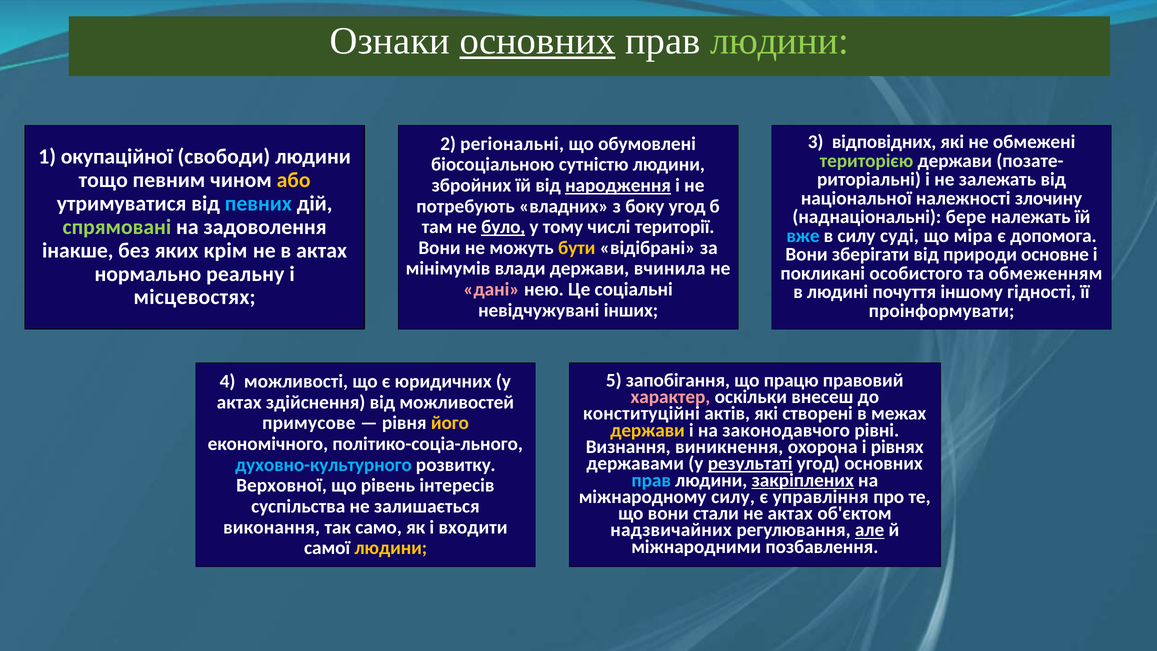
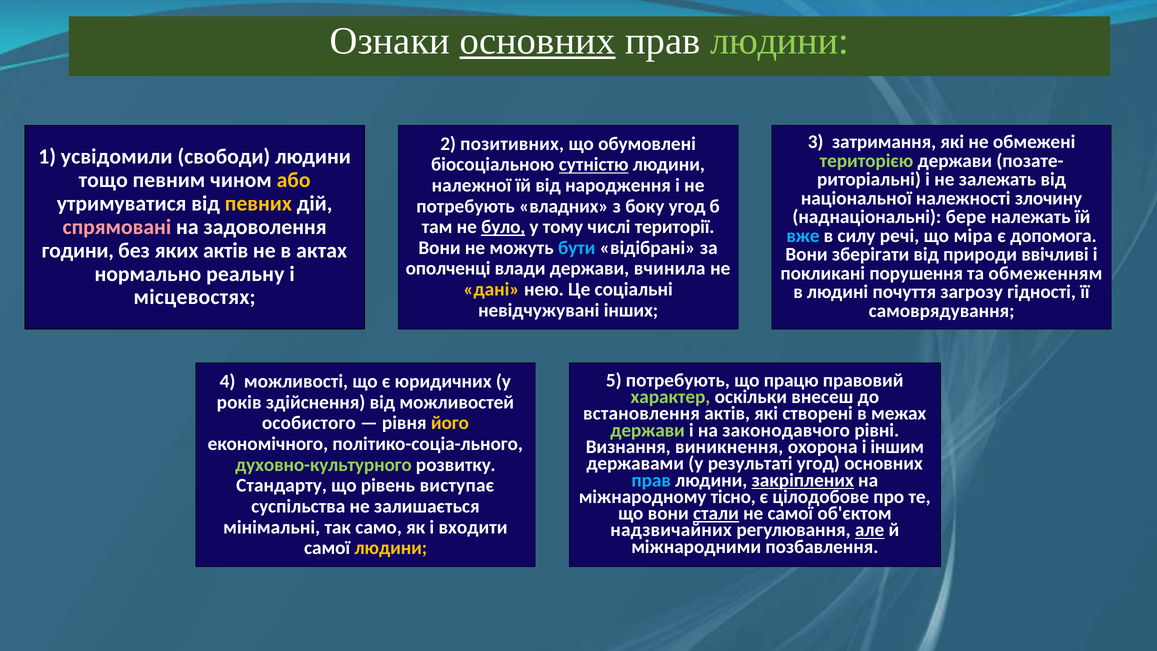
відповідних: відповідних -> затримання
регіональні: регіональні -> позитивних
окупаційної: окупаційної -> усвідомили
сутністю underline: none -> present
збройних: збройних -> належної
народження underline: present -> none
певних colour: light blue -> yellow
спрямовані colour: light green -> pink
суді: суді -> речі
бути colour: yellow -> light blue
інакше: інакше -> години
яких крім: крім -> актів
основне: основне -> ввічливі
мінімумів: мінімумів -> ополченці
особистого: особистого -> порушення
дані colour: pink -> yellow
іншому: іншому -> загрозу
проінформувати: проінформувати -> самоврядування
5 запобігання: запобігання -> потребують
характер colour: pink -> light green
актах at (239, 402): актах -> років
конституційні: конституційні -> встановлення
примусове: примусове -> особистого
держави at (648, 430) colour: yellow -> light green
рівнях: рівнях -> іншим
результаті underline: present -> none
духовно-культурного colour: light blue -> light green
Верховної: Верховної -> Стандарту
інтересів: інтересів -> виступає
міжнародному силу: силу -> тісно
управління: управління -> цілодобове
стали underline: none -> present
не актах: актах -> самої
виконання: виконання -> мінімальні
